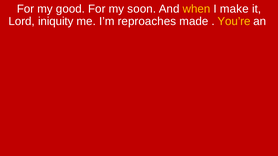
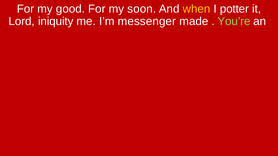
make: make -> potter
reproaches: reproaches -> messenger
You’re colour: yellow -> light green
